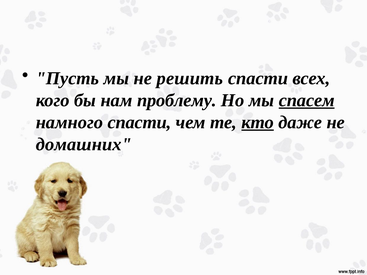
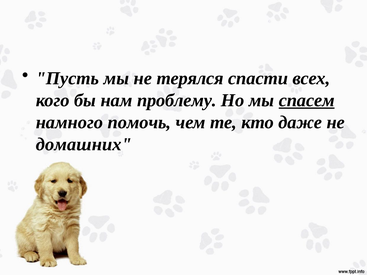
решить: решить -> терялся
намного спасти: спасти -> помочь
кто underline: present -> none
